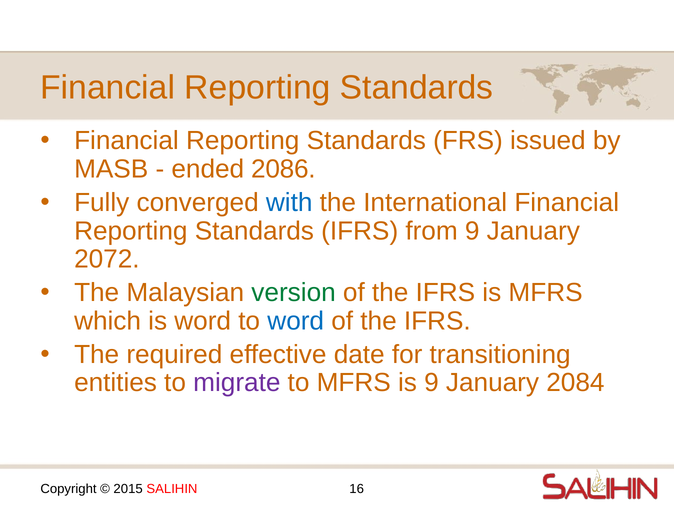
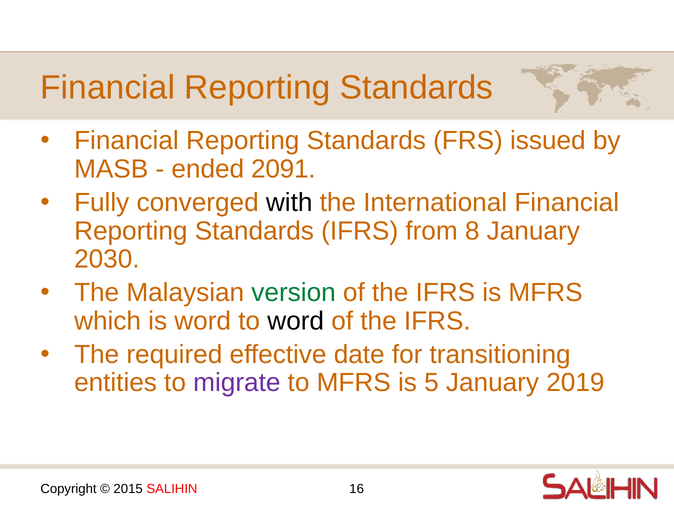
2086: 2086 -> 2091
with colour: blue -> black
from 9: 9 -> 8
2072: 2072 -> 2030
word at (296, 321) colour: blue -> black
is 9: 9 -> 5
2084: 2084 -> 2019
